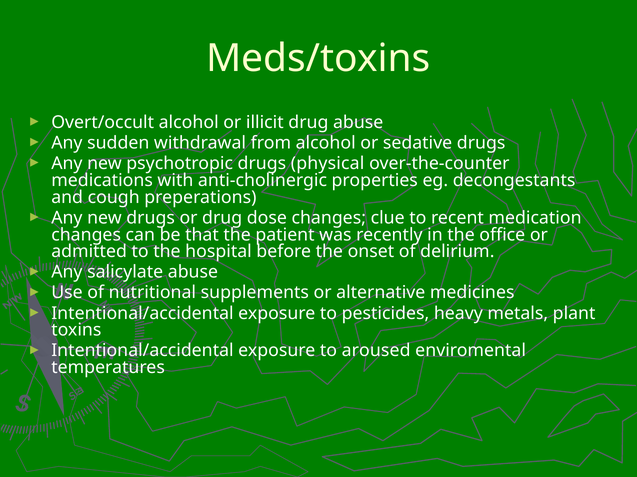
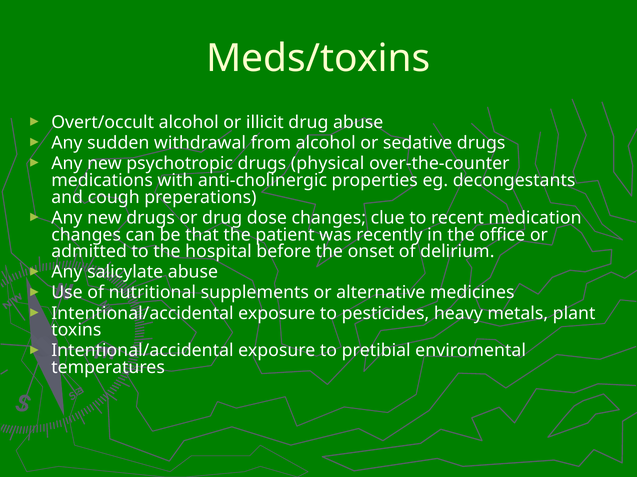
aroused: aroused -> pretibial
